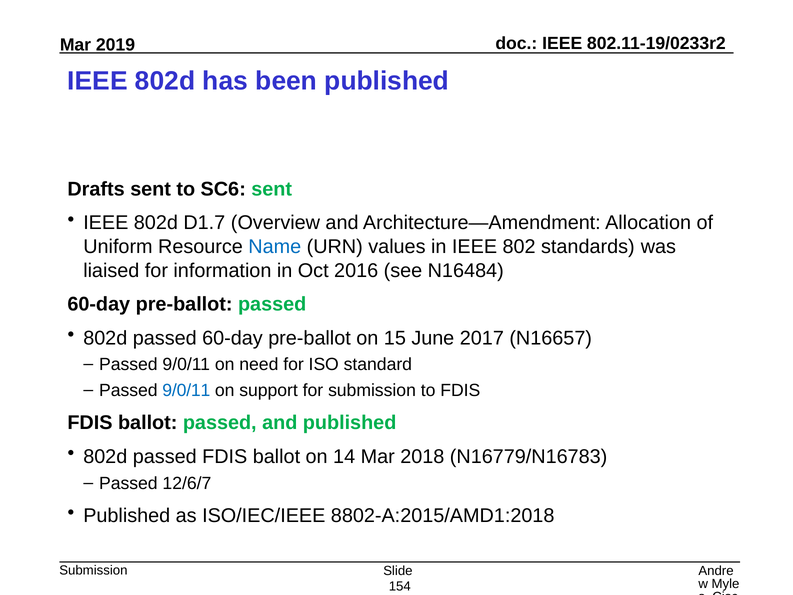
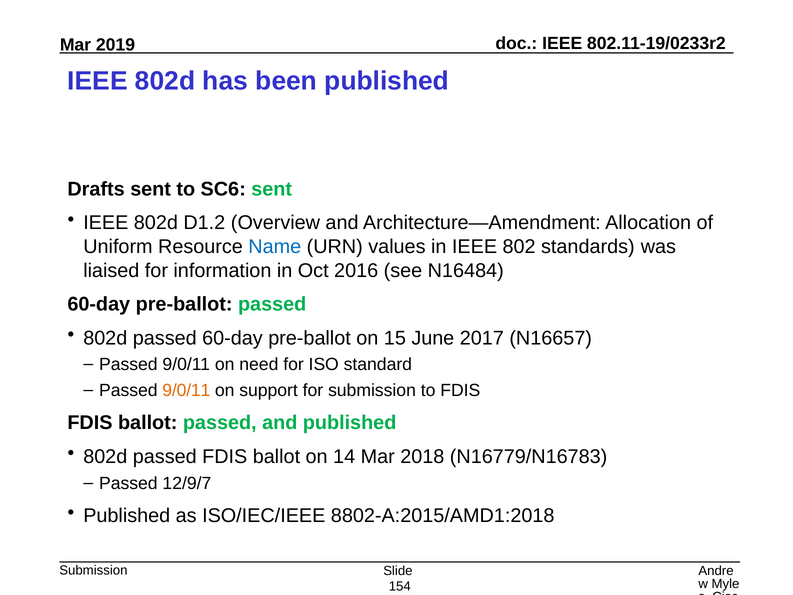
D1.7: D1.7 -> D1.2
9/0/11 at (186, 390) colour: blue -> orange
12/6/7: 12/6/7 -> 12/9/7
